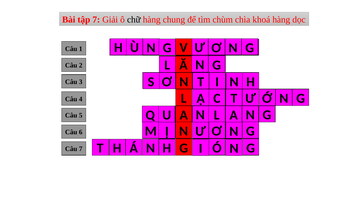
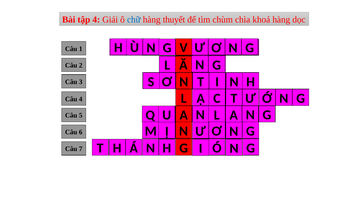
tập 7: 7 -> 4
chữ colour: black -> blue
chung: chung -> thuyết
